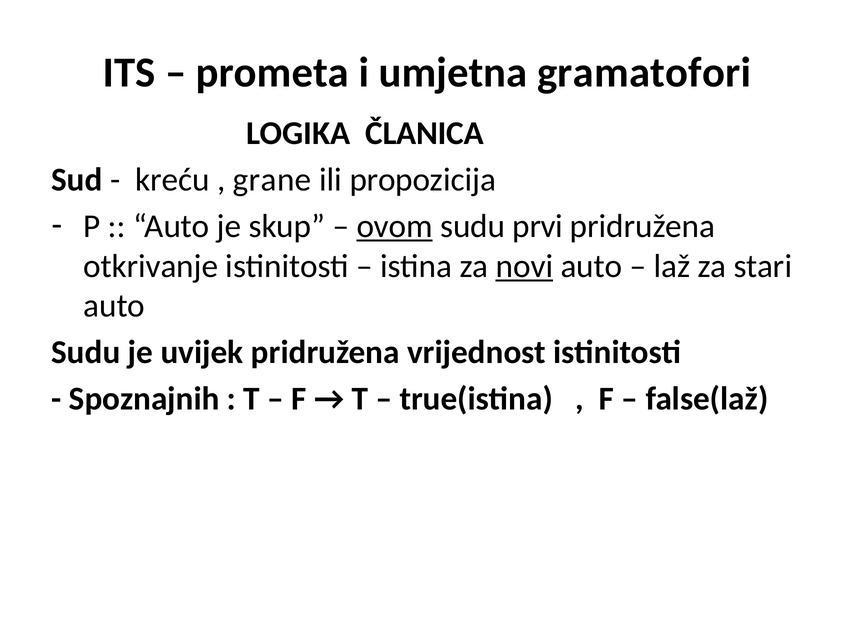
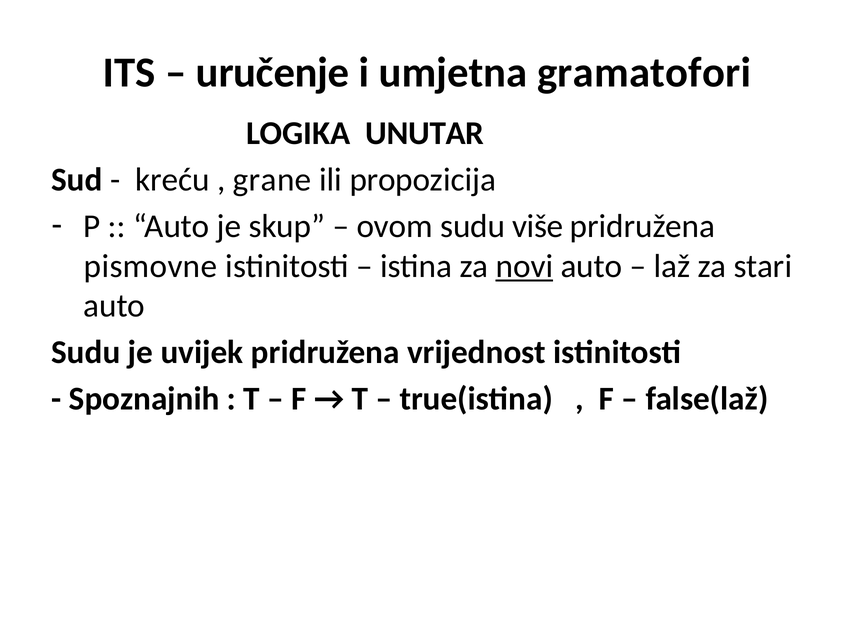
prometa: prometa -> uručenje
ČLANICA: ČLANICA -> UNUTAR
ovom underline: present -> none
prvi: prvi -> više
otkrivanje: otkrivanje -> pismovne
